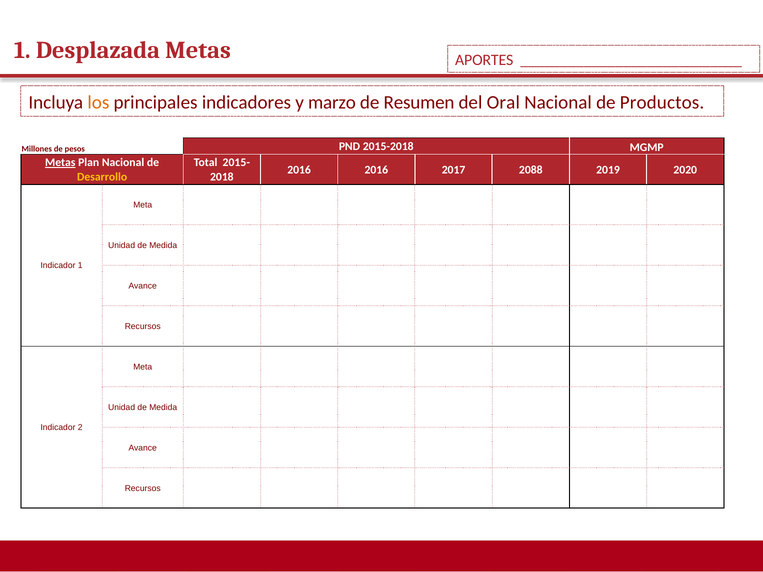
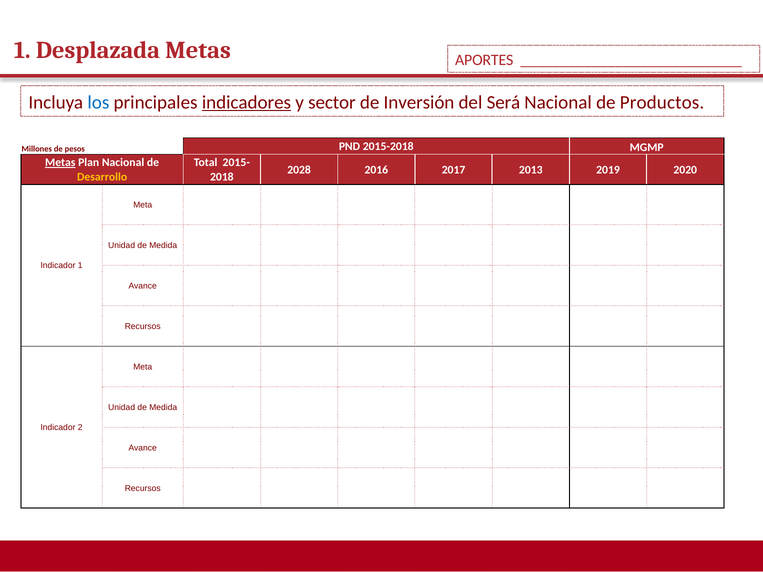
los colour: orange -> blue
indicadores underline: none -> present
marzo: marzo -> sector
Resumen: Resumen -> Inversión
Oral: Oral -> Será
2016 at (299, 170): 2016 -> 2028
2088: 2088 -> 2013
